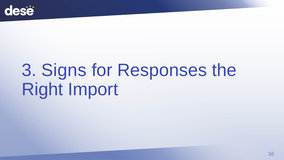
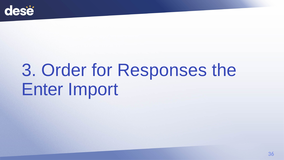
Signs: Signs -> Order
Right: Right -> Enter
